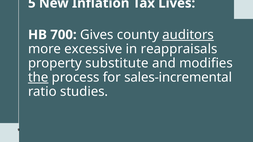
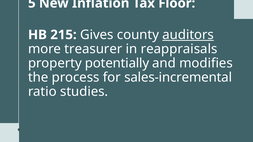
Lives: Lives -> Floor
700: 700 -> 215
excessive: excessive -> treasurer
substitute: substitute -> potentially
the underline: present -> none
